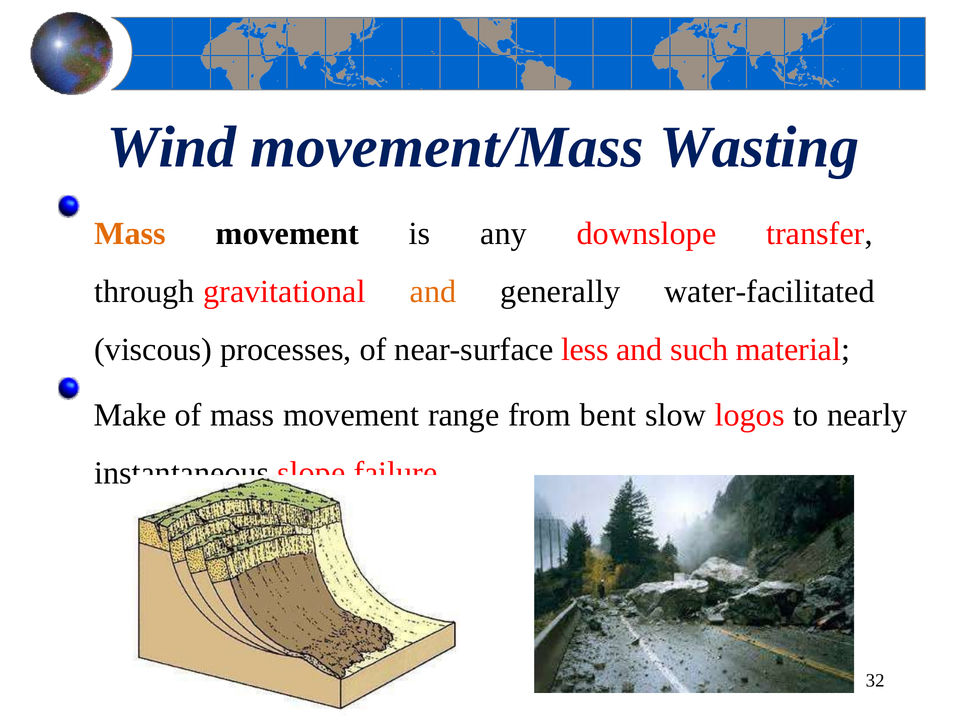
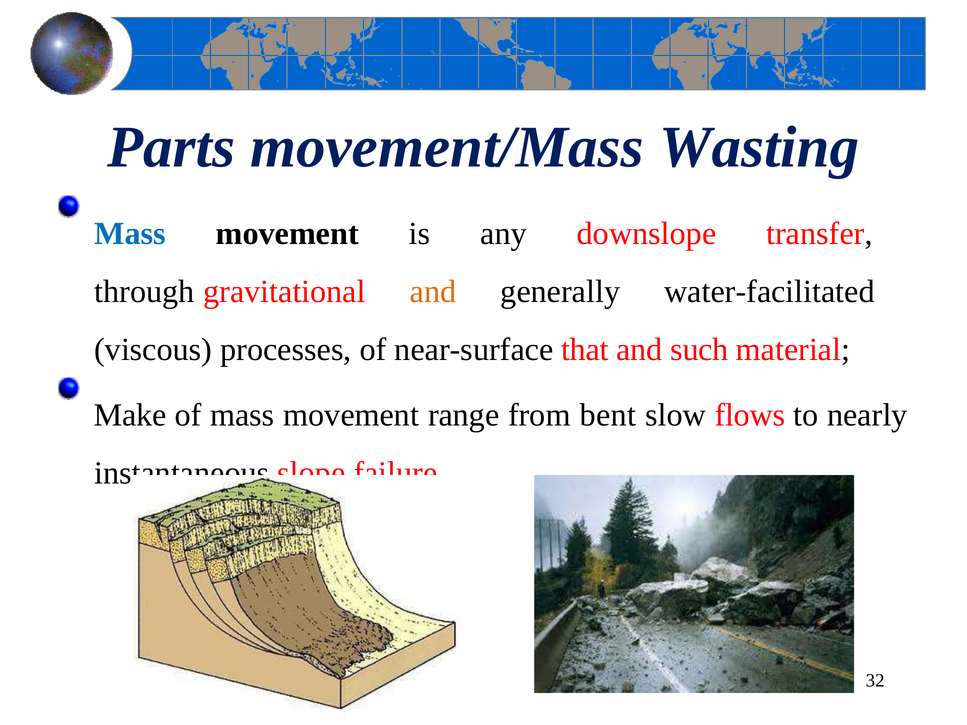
Wind: Wind -> Parts
Mass at (130, 234) colour: orange -> blue
less: less -> that
logos: logos -> flows
